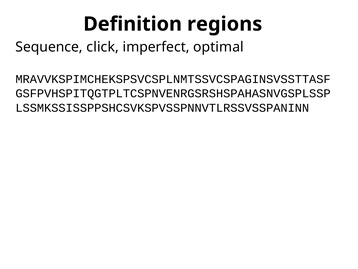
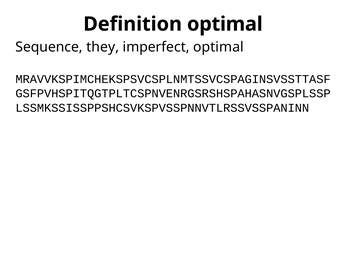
Definition regions: regions -> optimal
click: click -> they
